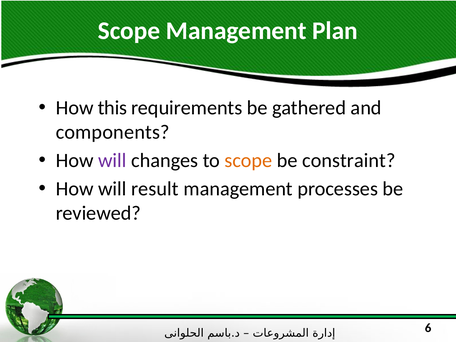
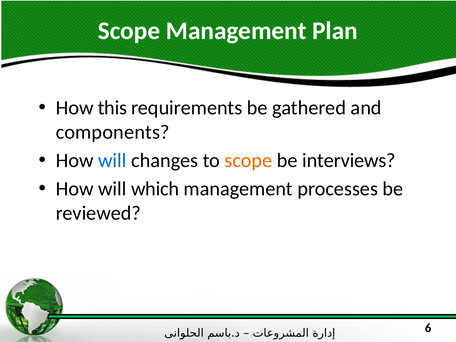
will at (112, 161) colour: purple -> blue
constraint: constraint -> interviews
result: result -> which
